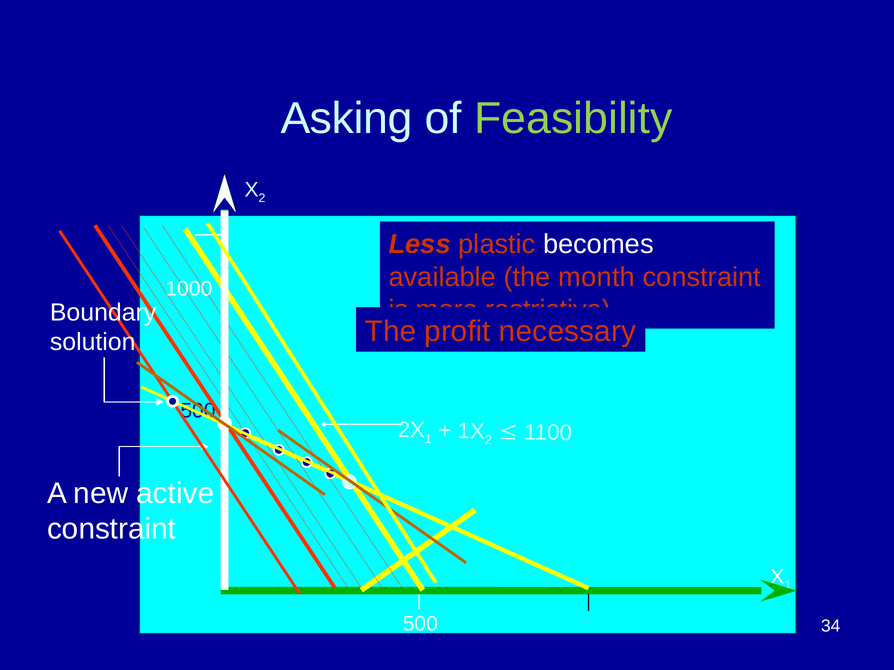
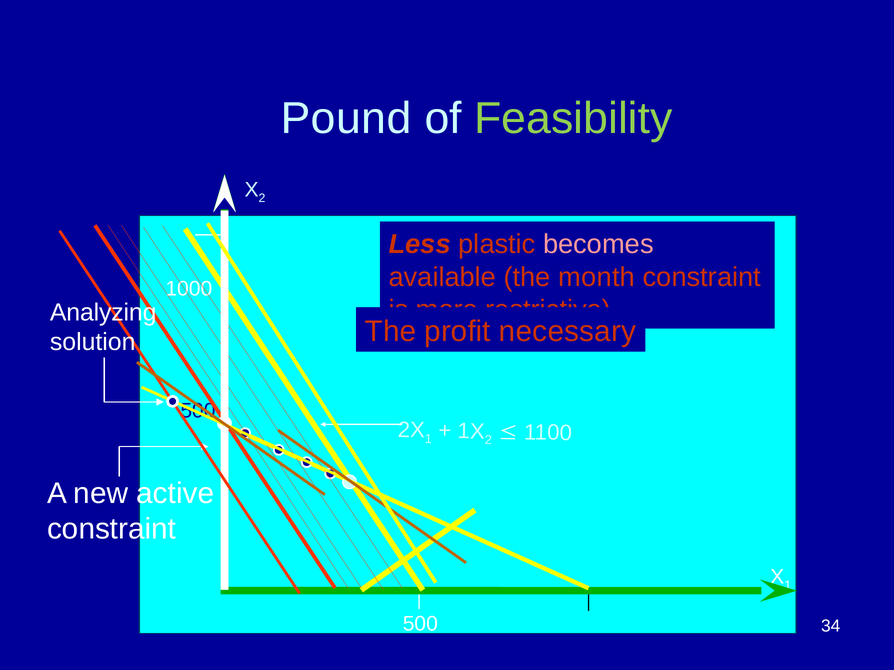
Asking: Asking -> Pound
becomes colour: white -> pink
Boundary: Boundary -> Analyzing
